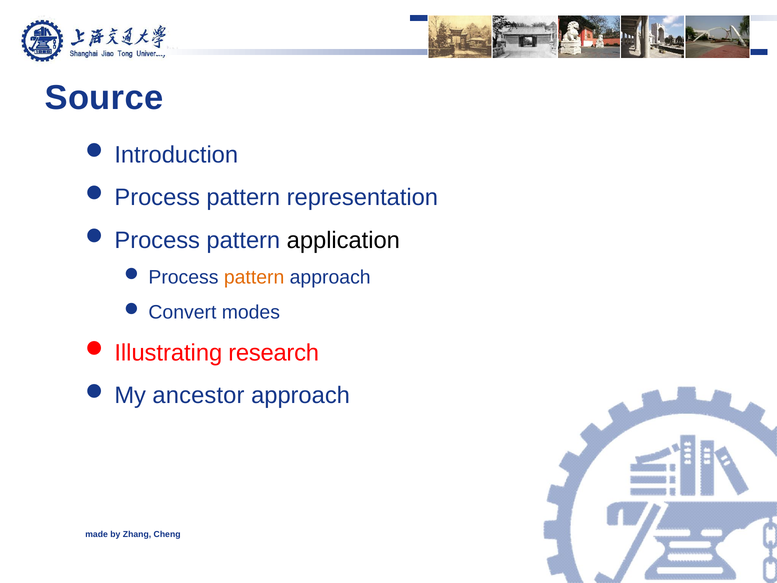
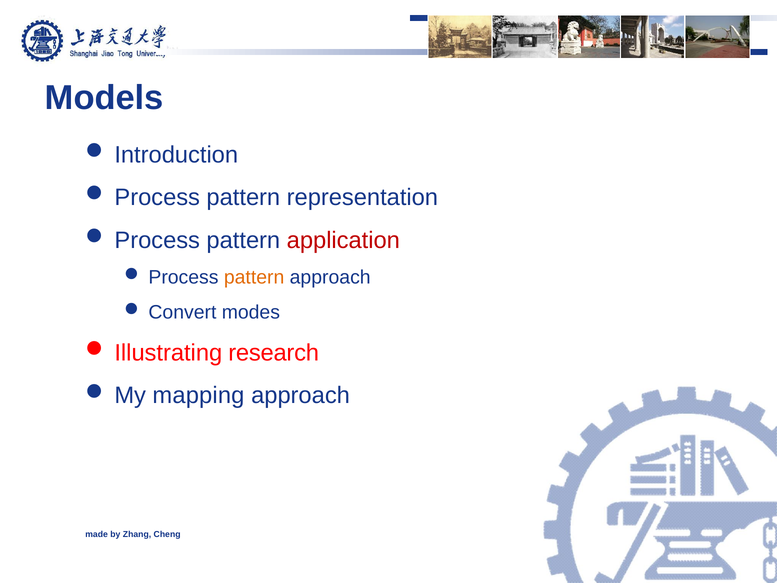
Source: Source -> Models
application colour: black -> red
ancestor: ancestor -> mapping
